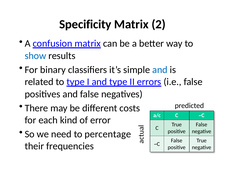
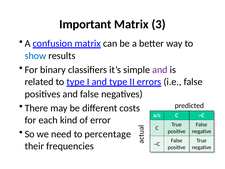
Specificity: Specificity -> Important
2: 2 -> 3
and at (160, 70) colour: blue -> purple
